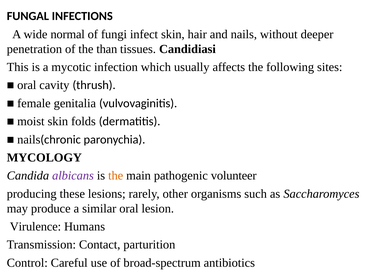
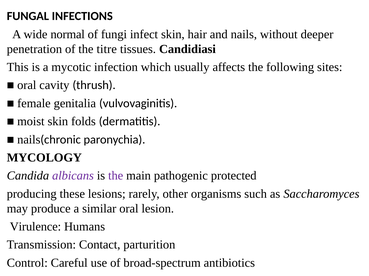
than: than -> titre
the at (116, 176) colour: orange -> purple
volunteer: volunteer -> protected
